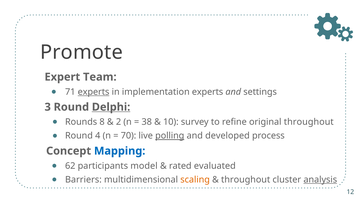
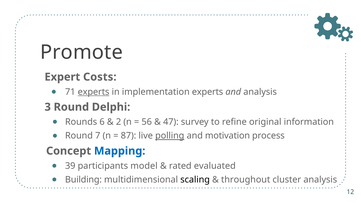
Team: Team -> Costs
and settings: settings -> analysis
Delphi underline: present -> none
8: 8 -> 6
38: 38 -> 56
10: 10 -> 47
original throughout: throughout -> information
4: 4 -> 7
70: 70 -> 87
developed: developed -> motivation
62: 62 -> 39
Barriers: Barriers -> Building
scaling colour: orange -> black
analysis at (320, 180) underline: present -> none
